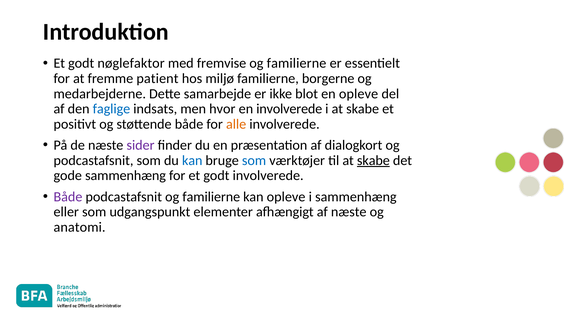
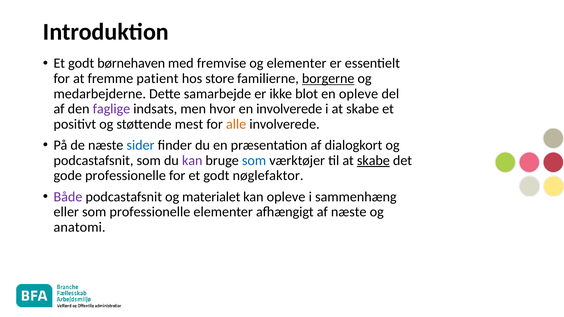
nøglefaktor: nøglefaktor -> børnehaven
familierne at (297, 63): familierne -> elementer
miljø: miljø -> store
borgerne underline: none -> present
faglige colour: blue -> purple
støttende både: både -> mest
sider colour: purple -> blue
kan at (192, 161) colour: blue -> purple
gode sammenhæng: sammenhæng -> professionelle
godt involverede: involverede -> nøglefaktor
podcastafsnit og familierne: familierne -> materialet
som udgangspunkt: udgangspunkt -> professionelle
